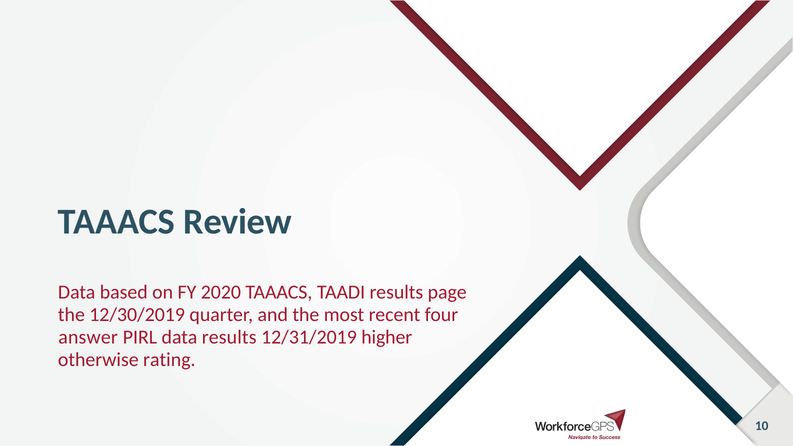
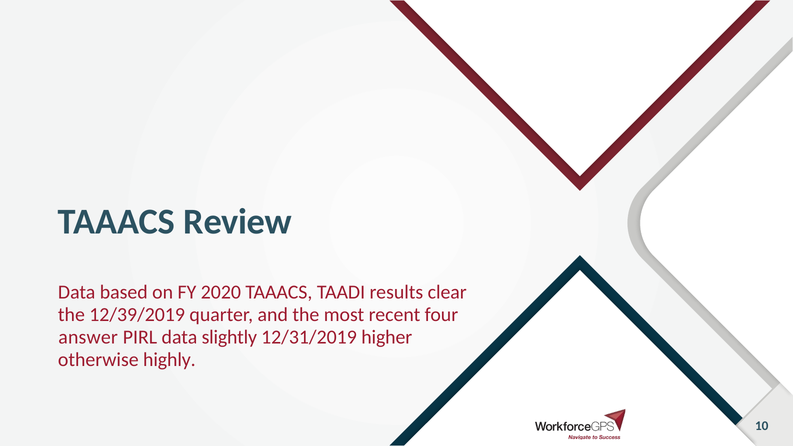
page: page -> clear
12/30/2019: 12/30/2019 -> 12/39/2019
data results: results -> slightly
rating: rating -> highly
